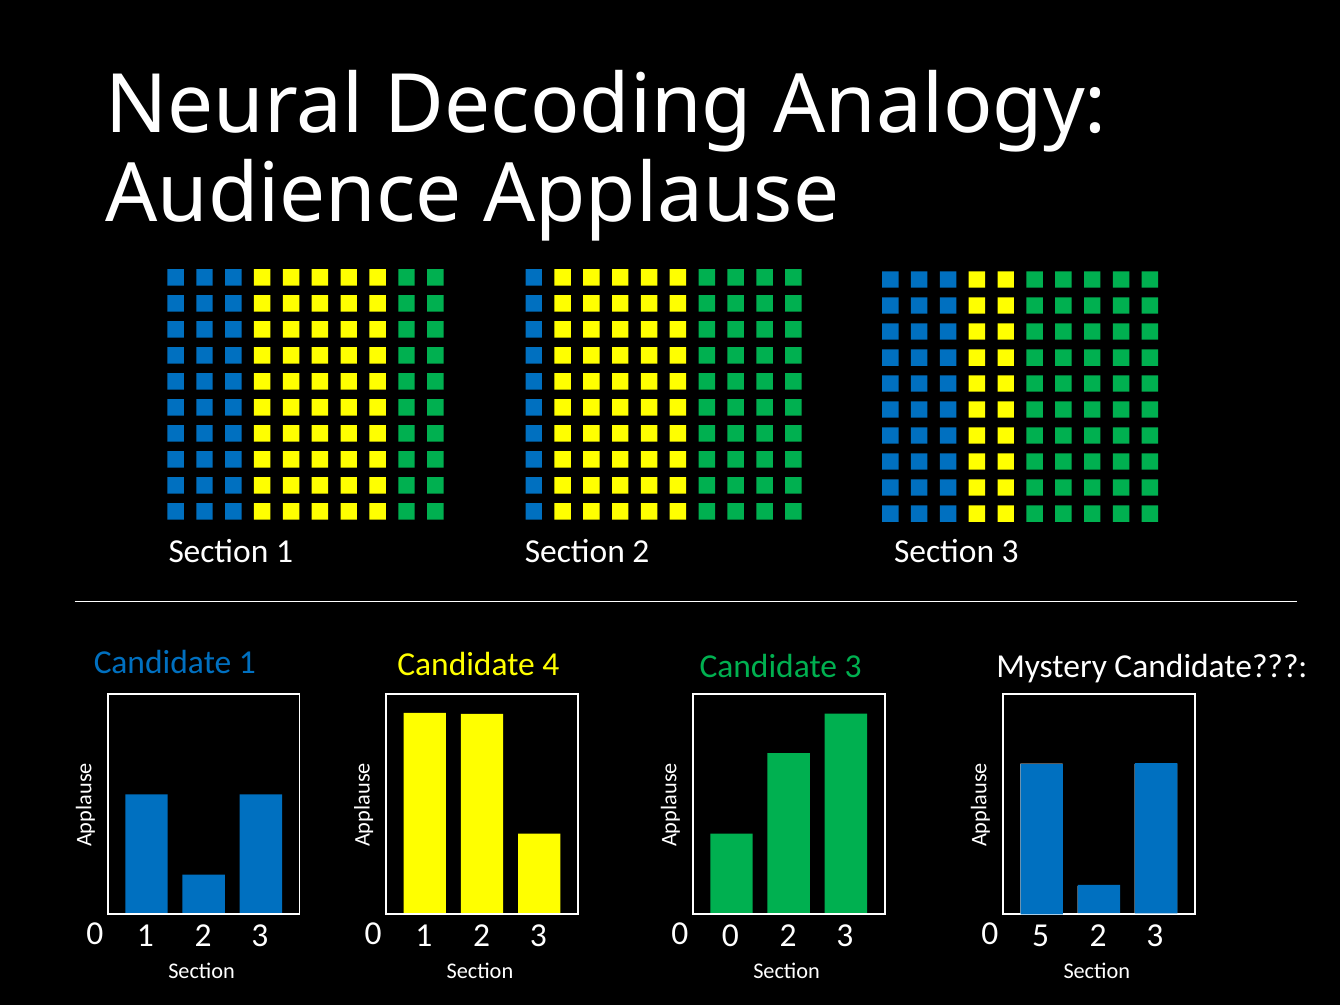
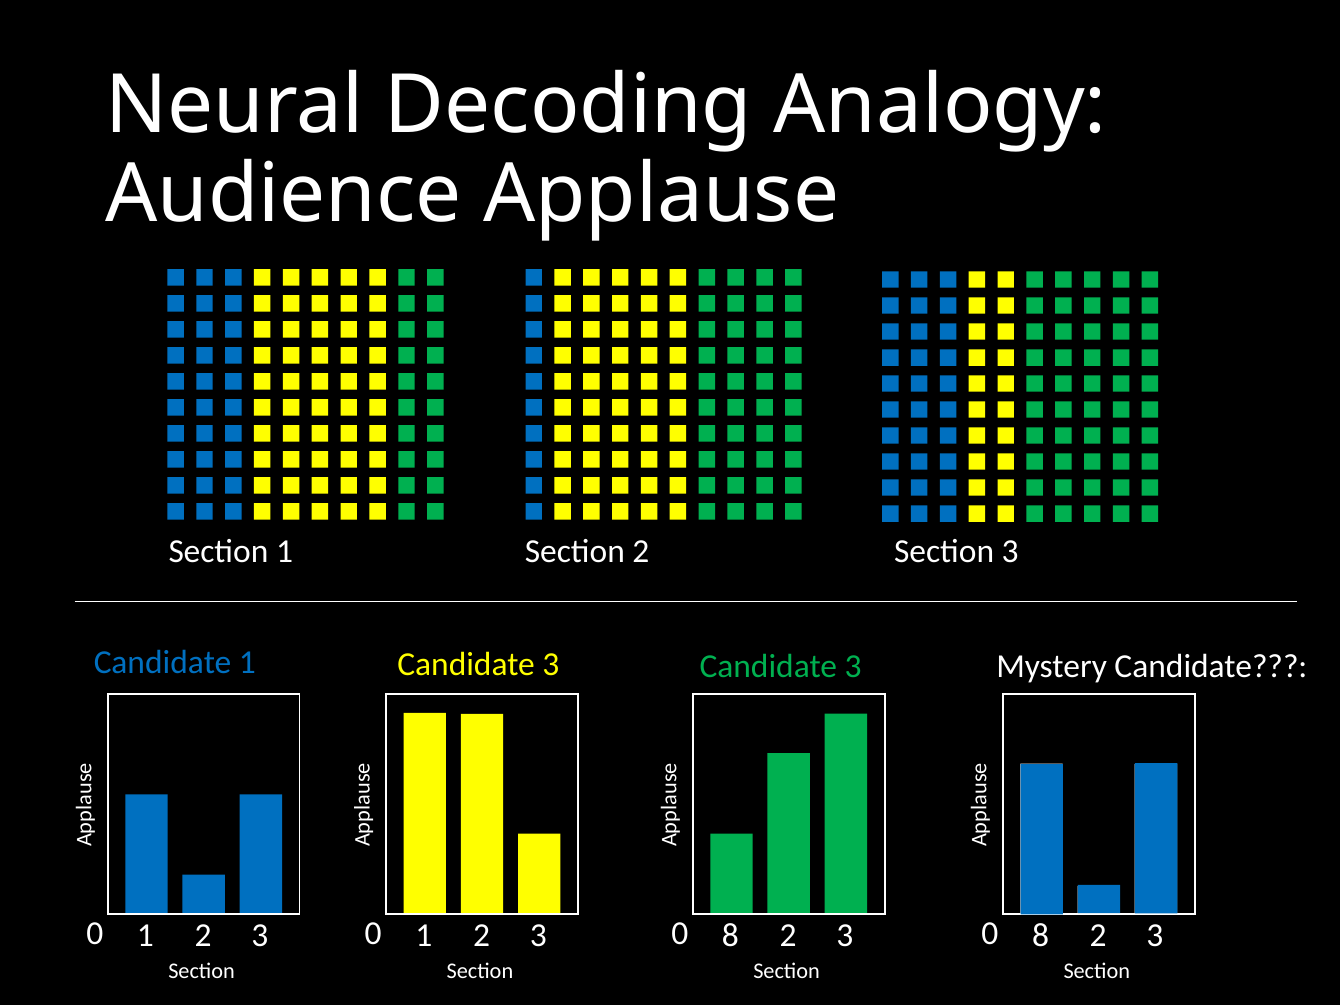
1 Candidate 4: 4 -> 3
0 at (730, 936): 0 -> 8
5 at (1041, 936): 5 -> 8
